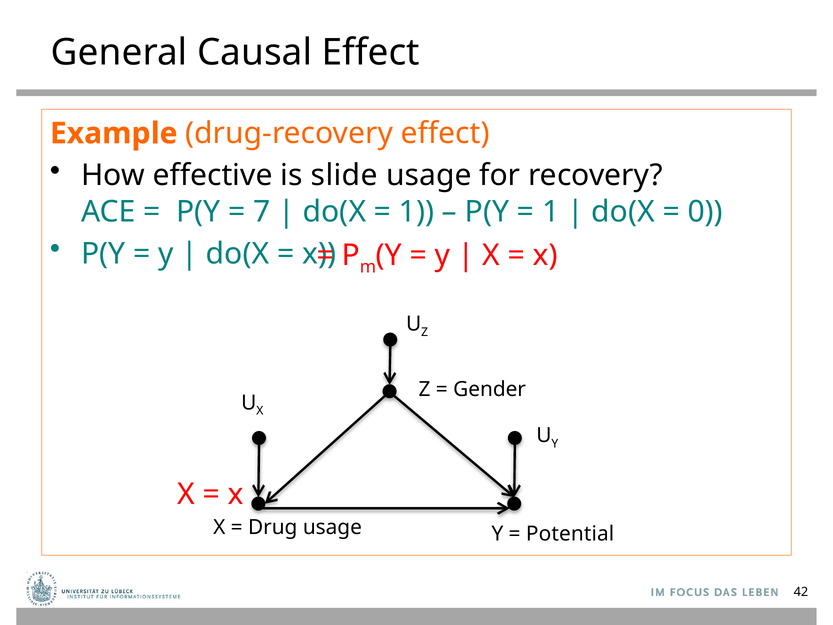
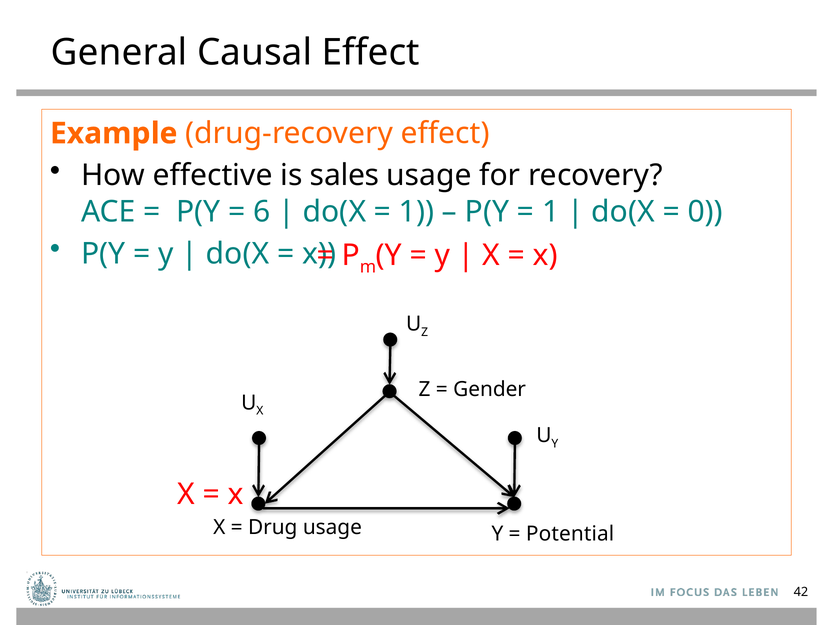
slide: slide -> sales
7: 7 -> 6
